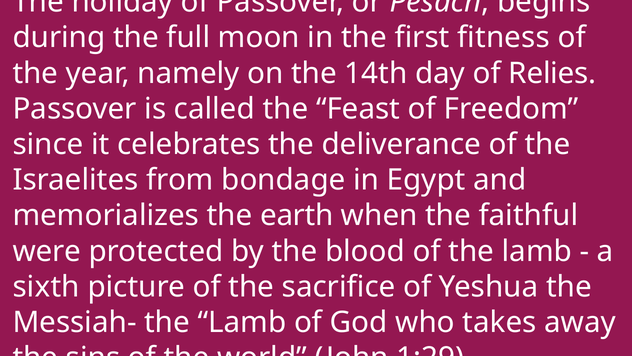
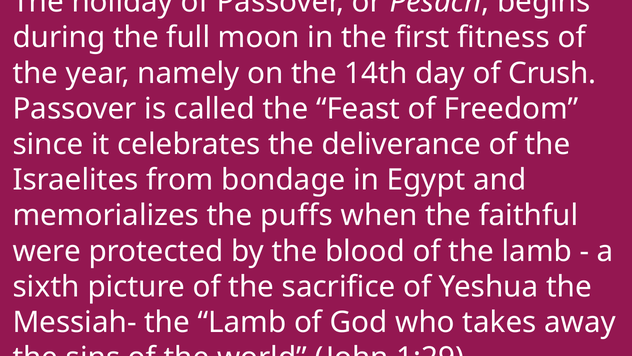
Relies: Relies -> Crush
earth: earth -> puffs
